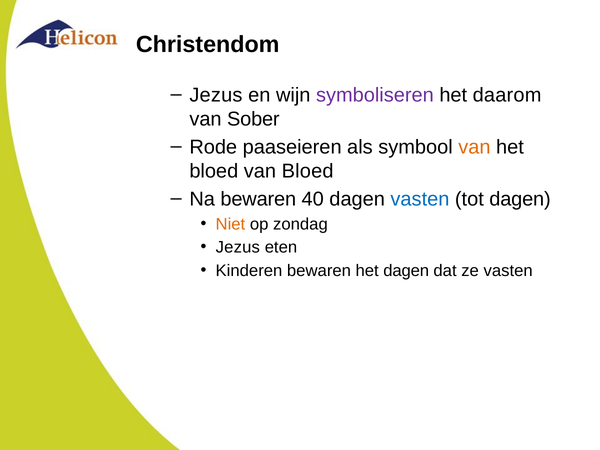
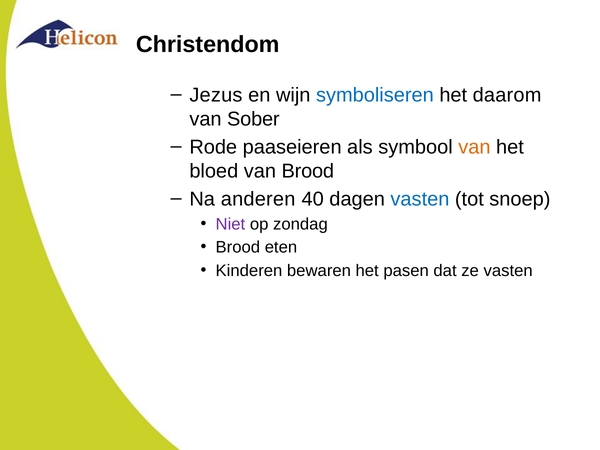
symboliseren colour: purple -> blue
van Bloed: Bloed -> Brood
Na bewaren: bewaren -> anderen
tot dagen: dagen -> snoep
Niet colour: orange -> purple
Jezus at (238, 247): Jezus -> Brood
het dagen: dagen -> pasen
